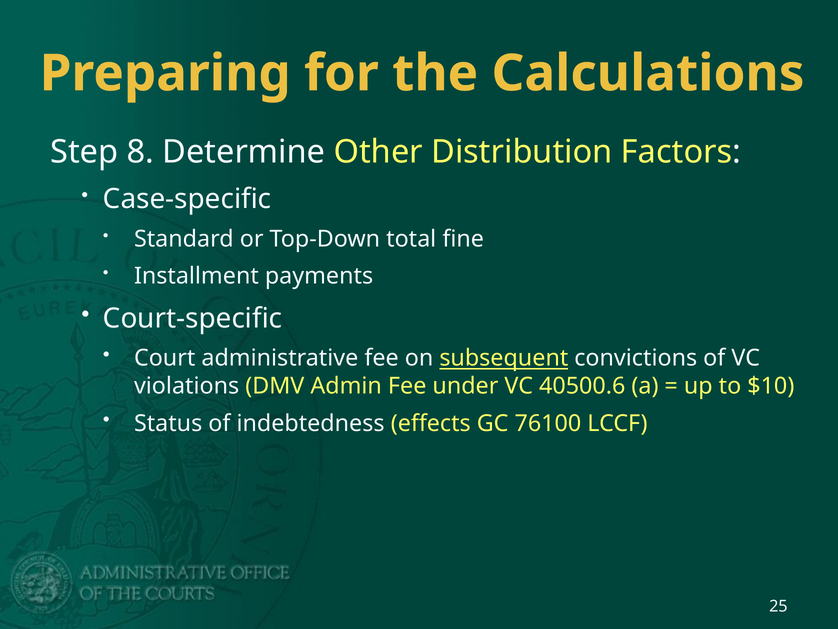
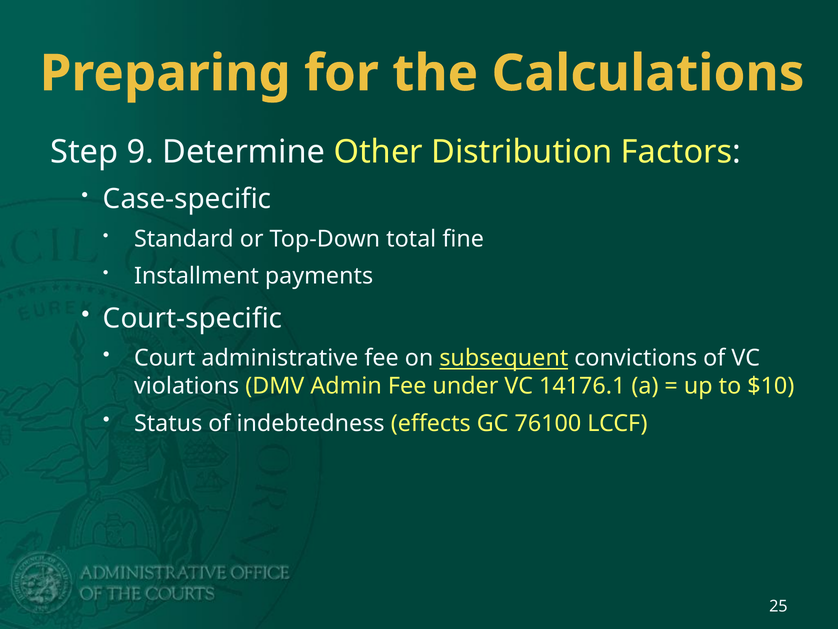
8: 8 -> 9
40500.6: 40500.6 -> 14176.1
